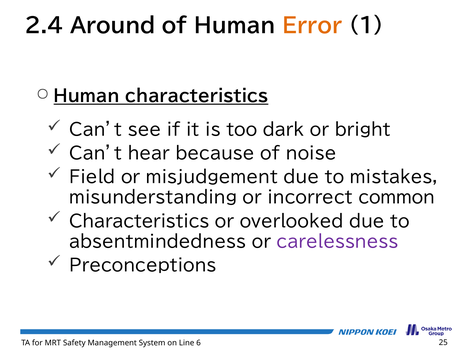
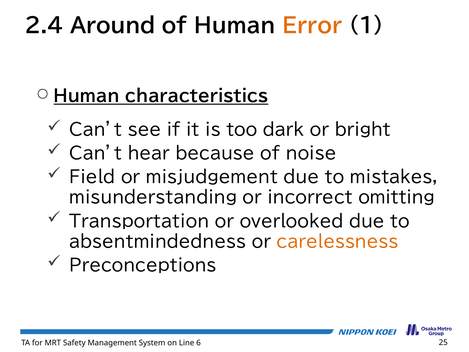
common: common -> omitting
Characteristics at (139, 221): Characteristics -> Transportation
carelessness colour: purple -> orange
